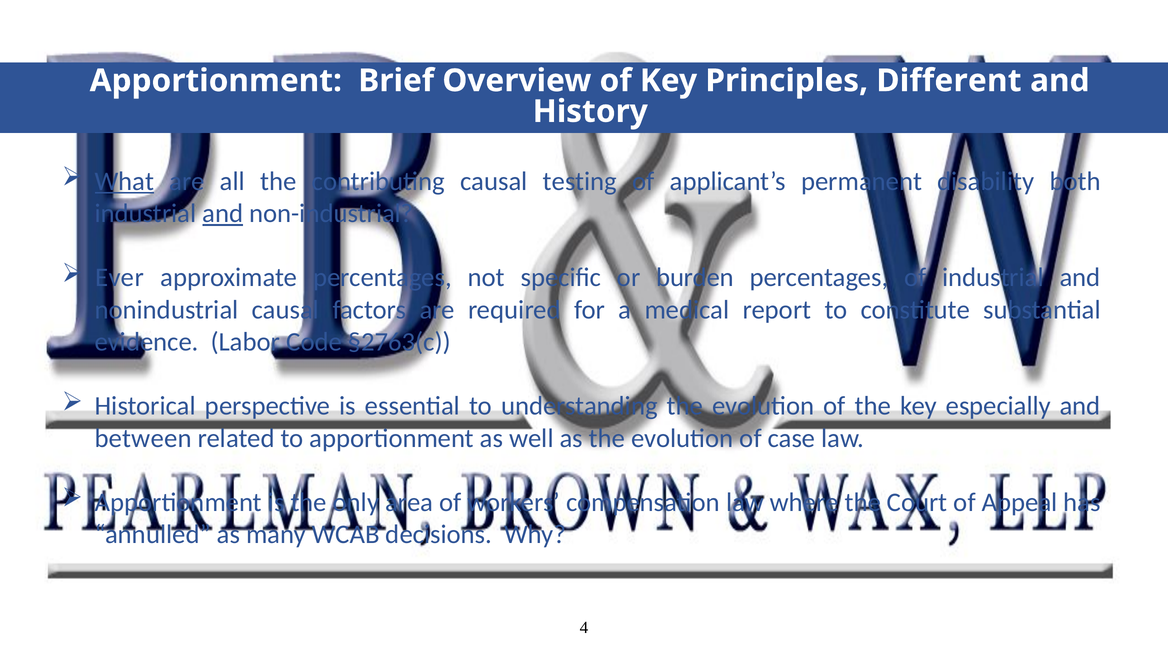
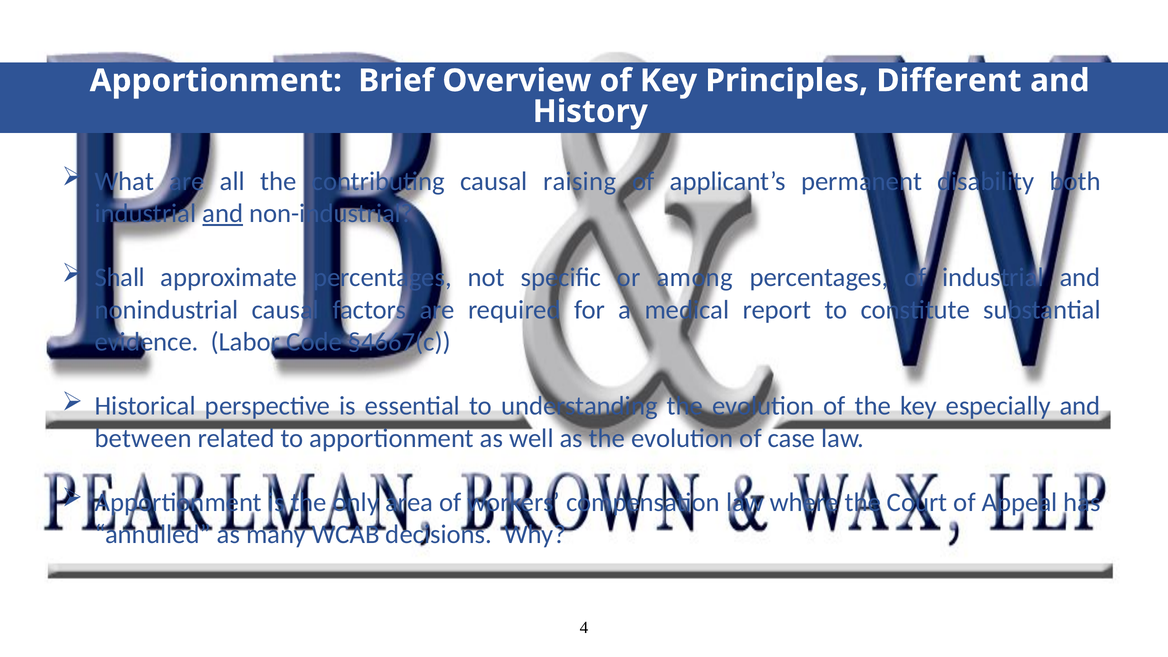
What underline: present -> none
testing: testing -> raising
Ever: Ever -> Shall
burden: burden -> among
§2763(c: §2763(c -> §4667(c
